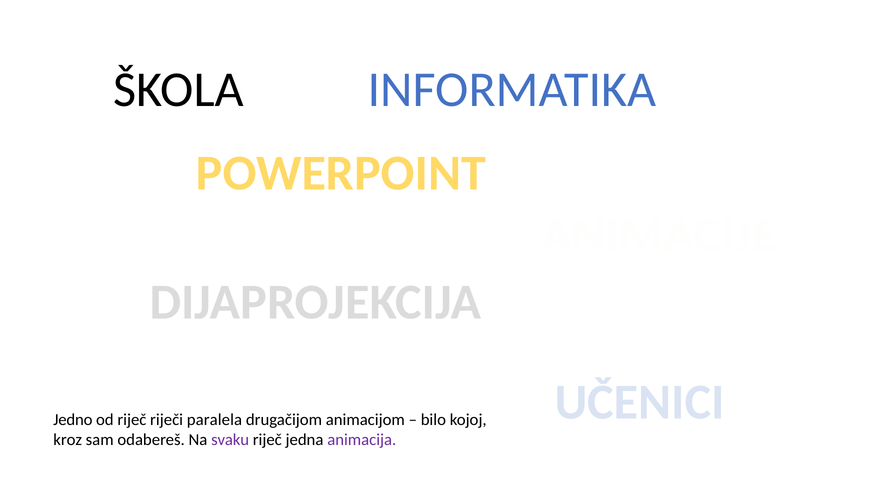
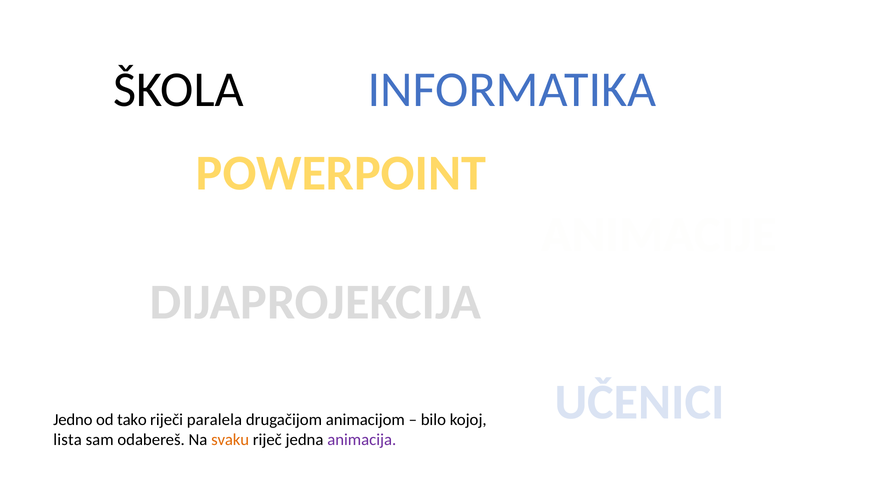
od riječ: riječ -> tako
kroz: kroz -> lista
svaku colour: purple -> orange
